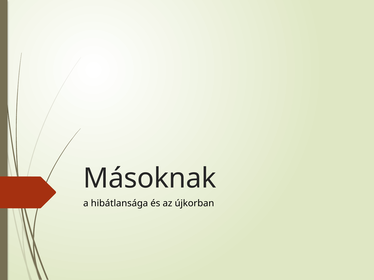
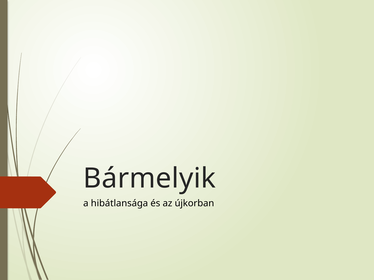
Másoknak: Másoknak -> Bármelyik
